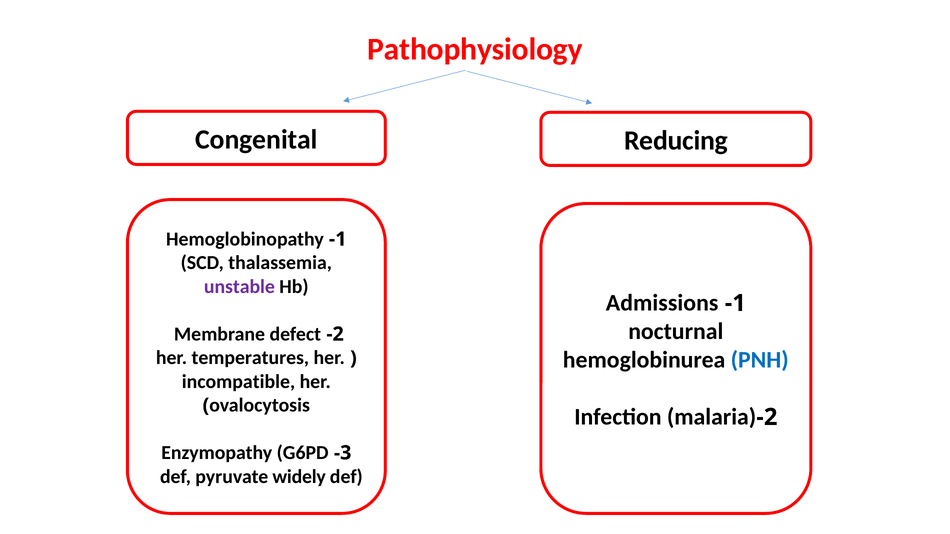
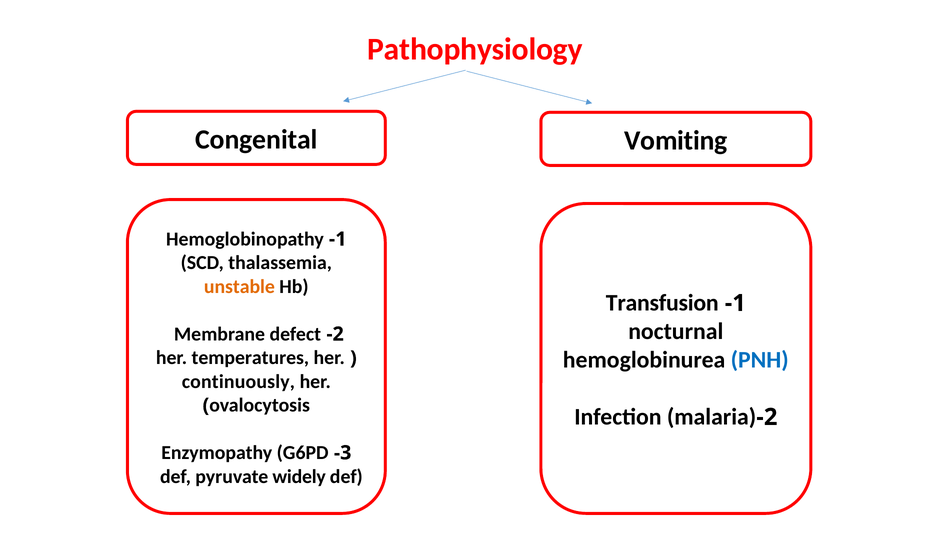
Reducing: Reducing -> Vomiting
unstable colour: purple -> orange
Admissions: Admissions -> Transfusion
incompatible: incompatible -> continuously
